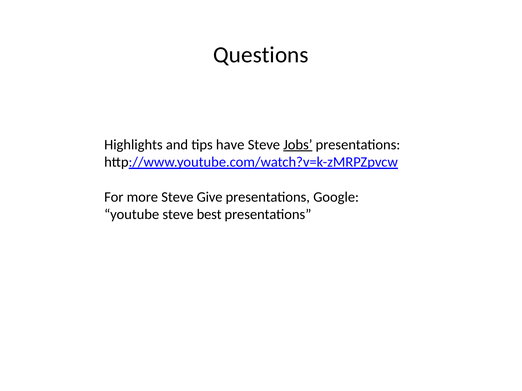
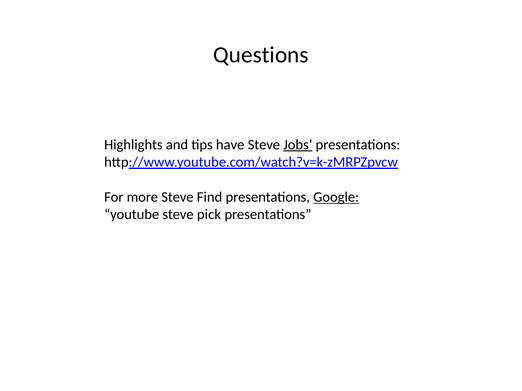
Give: Give -> Find
Google underline: none -> present
best: best -> pick
